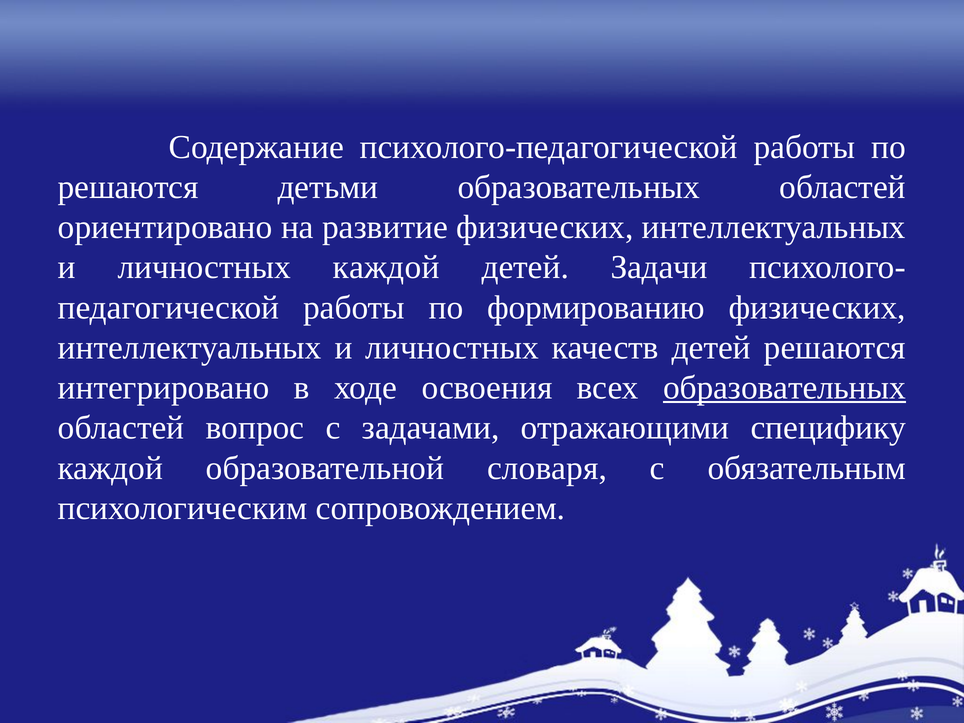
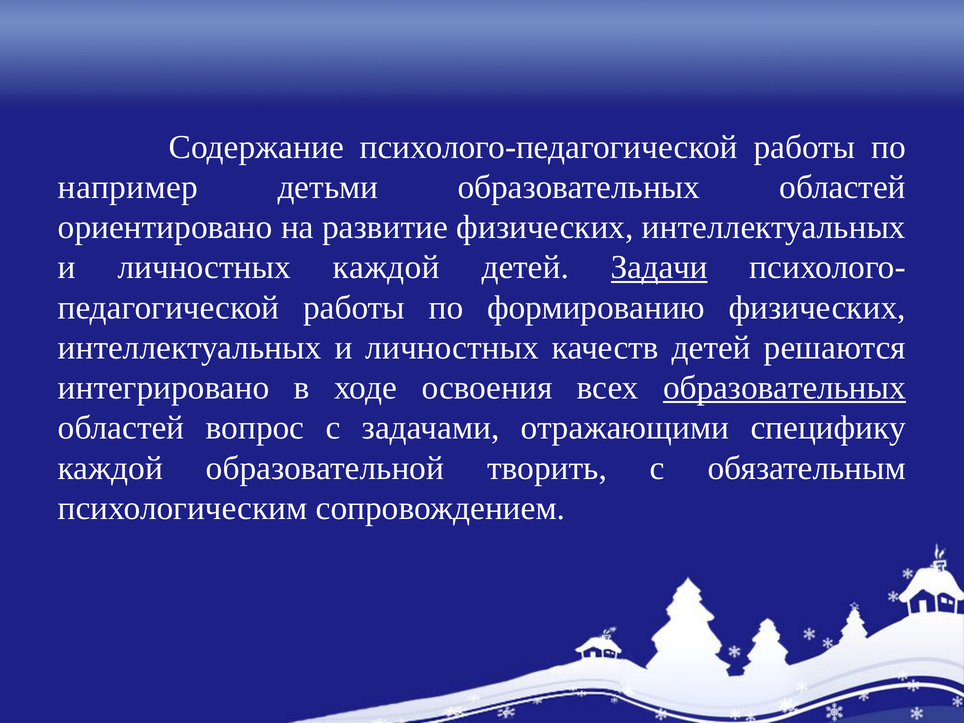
решаются at (128, 187): решаются -> например
Задачи underline: none -> present
словаря: словаря -> творить
